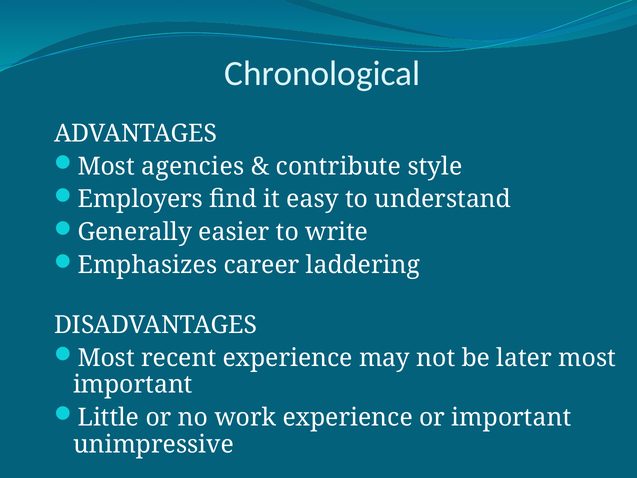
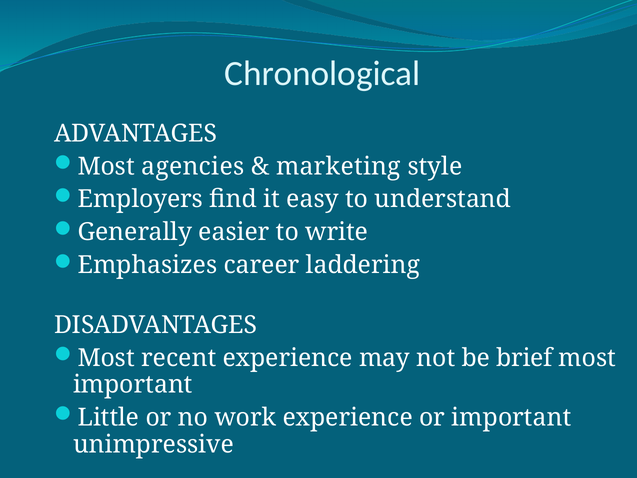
contribute: contribute -> marketing
later: later -> brief
